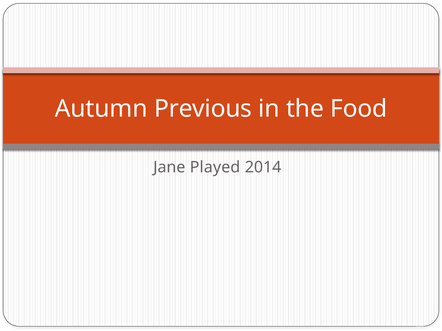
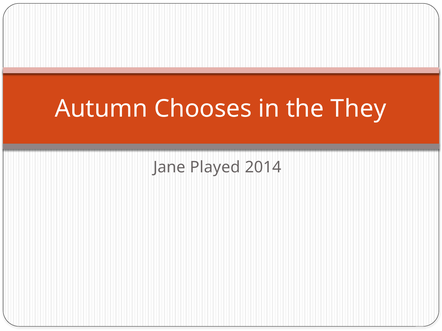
Previous: Previous -> Chooses
Food: Food -> They
